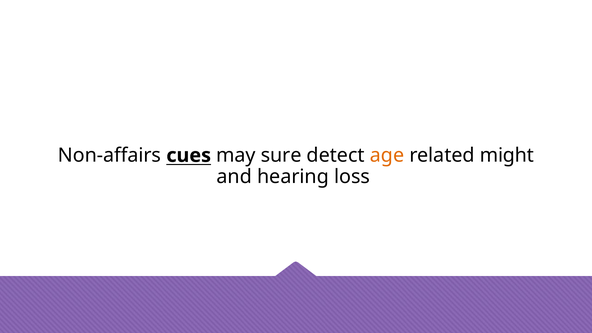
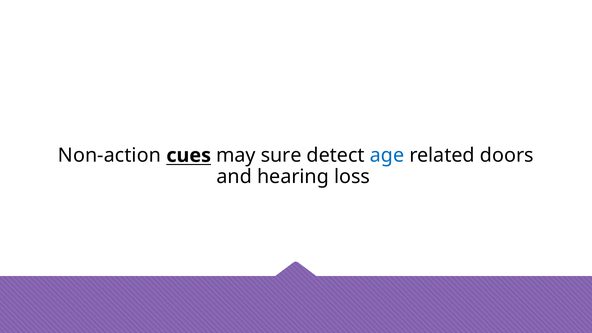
Non-affairs: Non-affairs -> Non-action
age colour: orange -> blue
might: might -> doors
